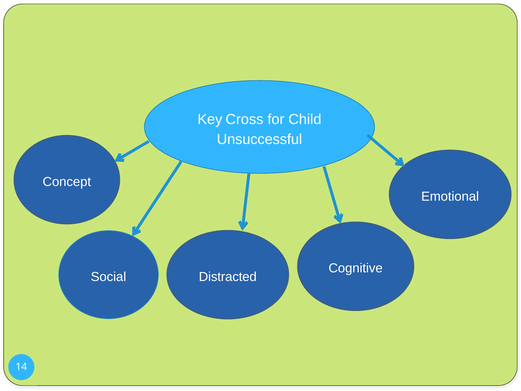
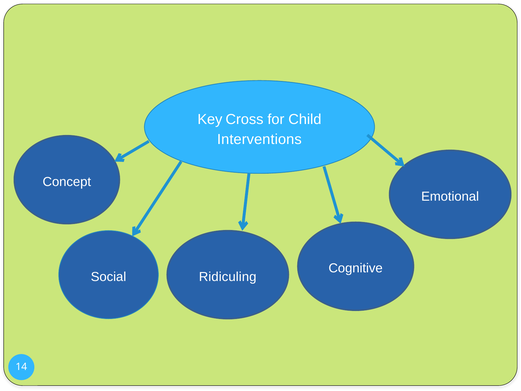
Unsuccessful: Unsuccessful -> Interventions
Distracted: Distracted -> Ridiculing
